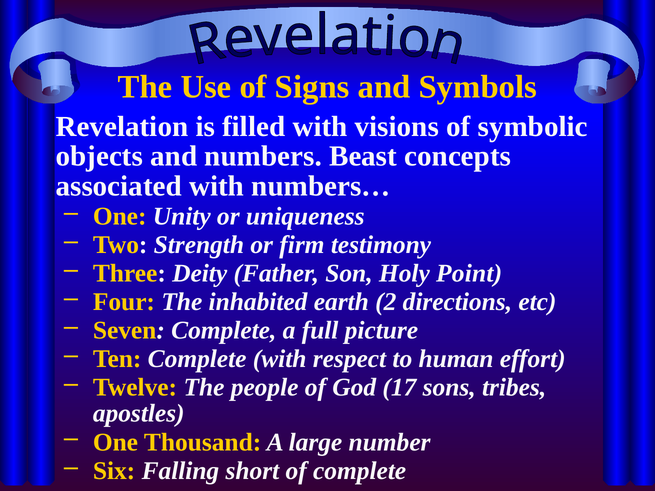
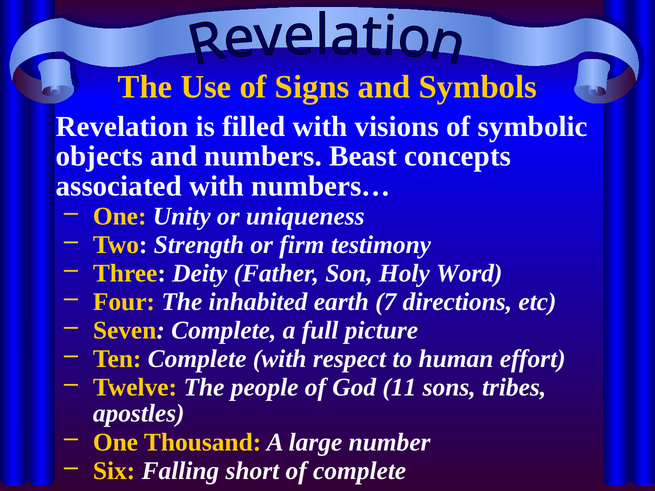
Point: Point -> Word
2: 2 -> 7
17: 17 -> 11
